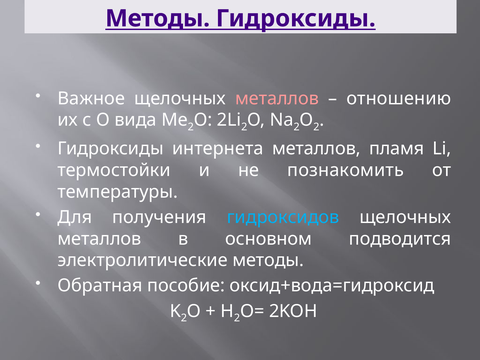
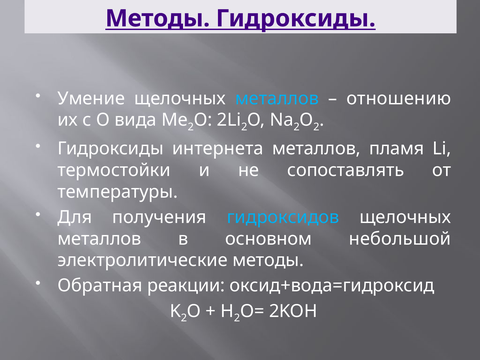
Важное: Важное -> Умение
металлов at (277, 98) colour: pink -> light blue
познакомить: познакомить -> сопоставлять
подводится: подводится -> небольшой
пособие: пособие -> реакции
